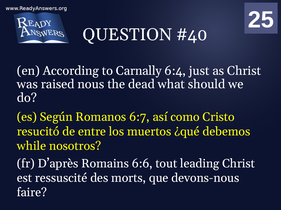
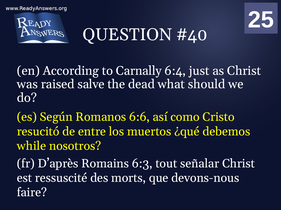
nous: nous -> salve
6:7: 6:7 -> 6:6
6:6: 6:6 -> 6:3
leading: leading -> señalar
